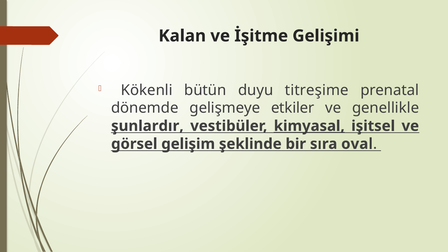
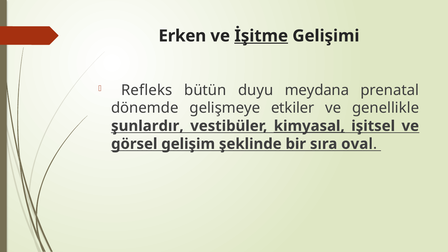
Kalan: Kalan -> Erken
İşitme underline: none -> present
Kökenli: Kökenli -> Refleks
titreşime: titreşime -> meydana
